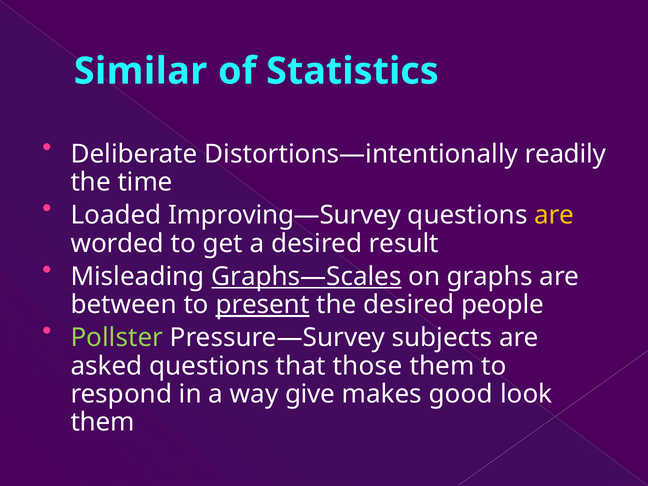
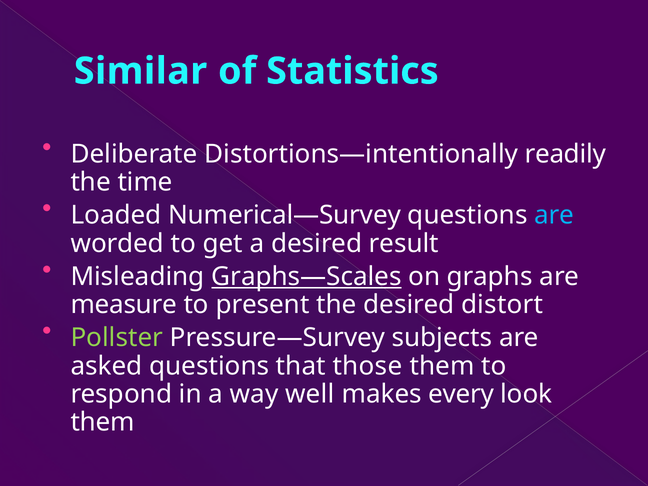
Improving—Survey: Improving—Survey -> Numerical—Survey
are at (554, 215) colour: yellow -> light blue
between: between -> measure
present underline: present -> none
people: people -> distort
give: give -> well
good: good -> every
